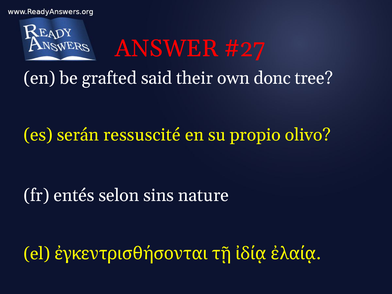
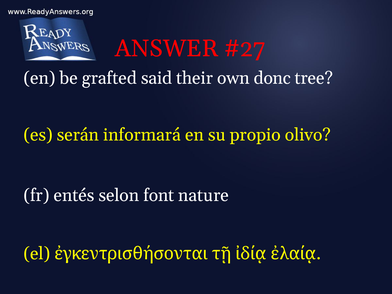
ressuscité: ressuscité -> informará
sins: sins -> font
